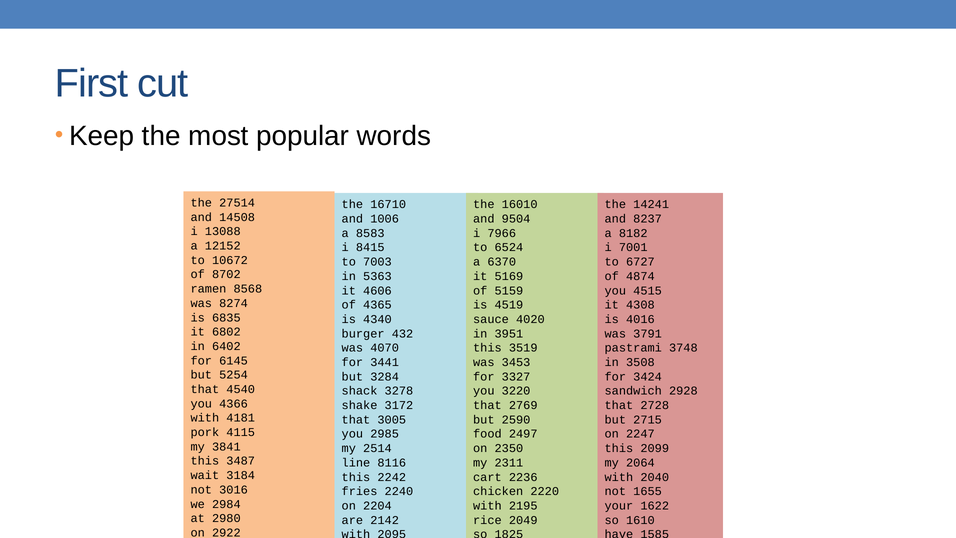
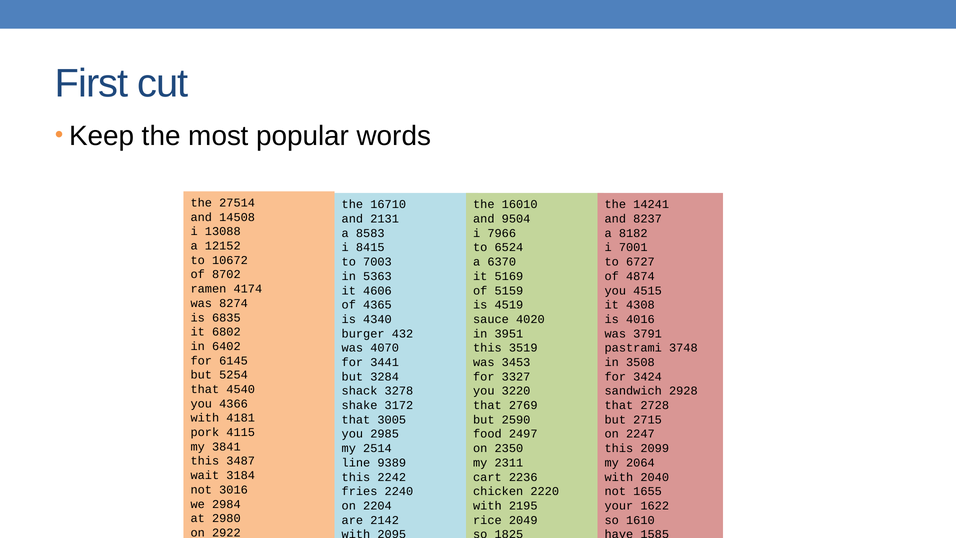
1006: 1006 -> 2131
8568: 8568 -> 4174
8116: 8116 -> 9389
